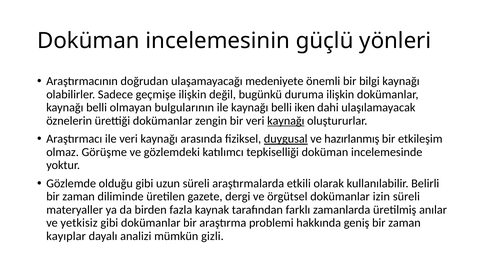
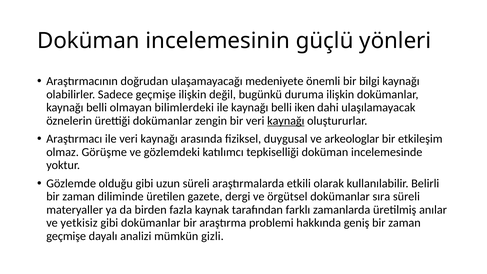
bulgularının: bulgularının -> bilimlerdeki
duygusal underline: present -> none
hazırlanmış: hazırlanmış -> arkeologlar
izin: izin -> sıra
kayıplar at (66, 236): kayıplar -> geçmişe
